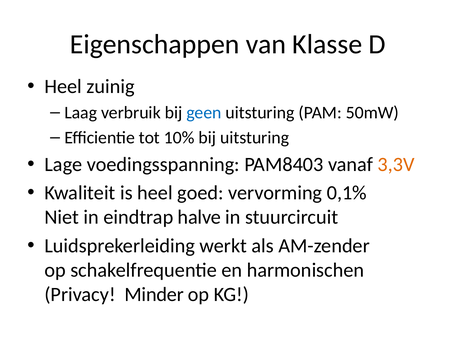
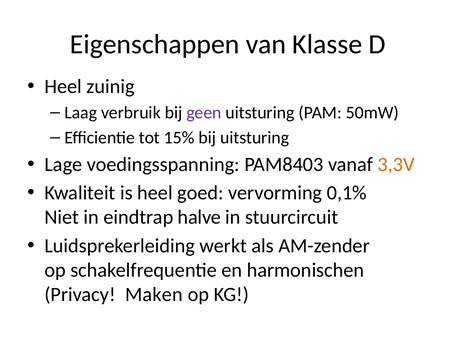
geen colour: blue -> purple
10%: 10% -> 15%
Minder: Minder -> Maken
